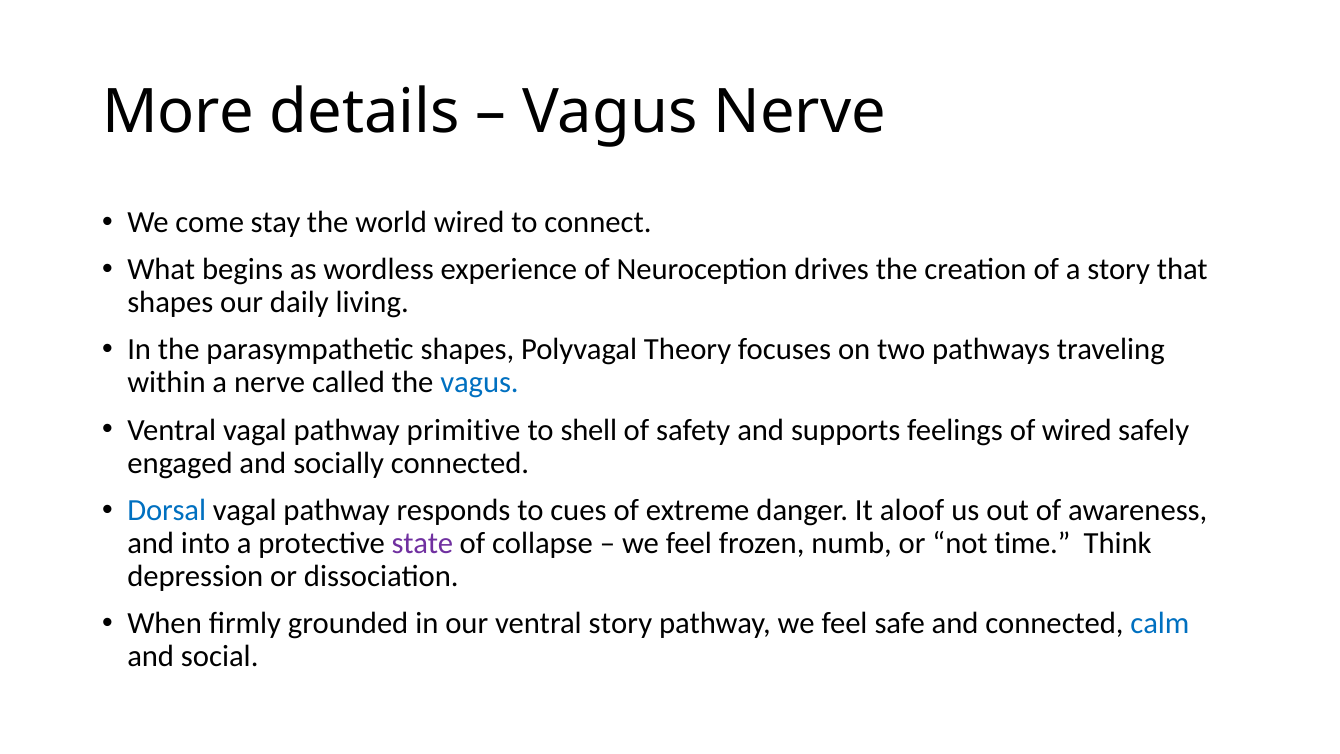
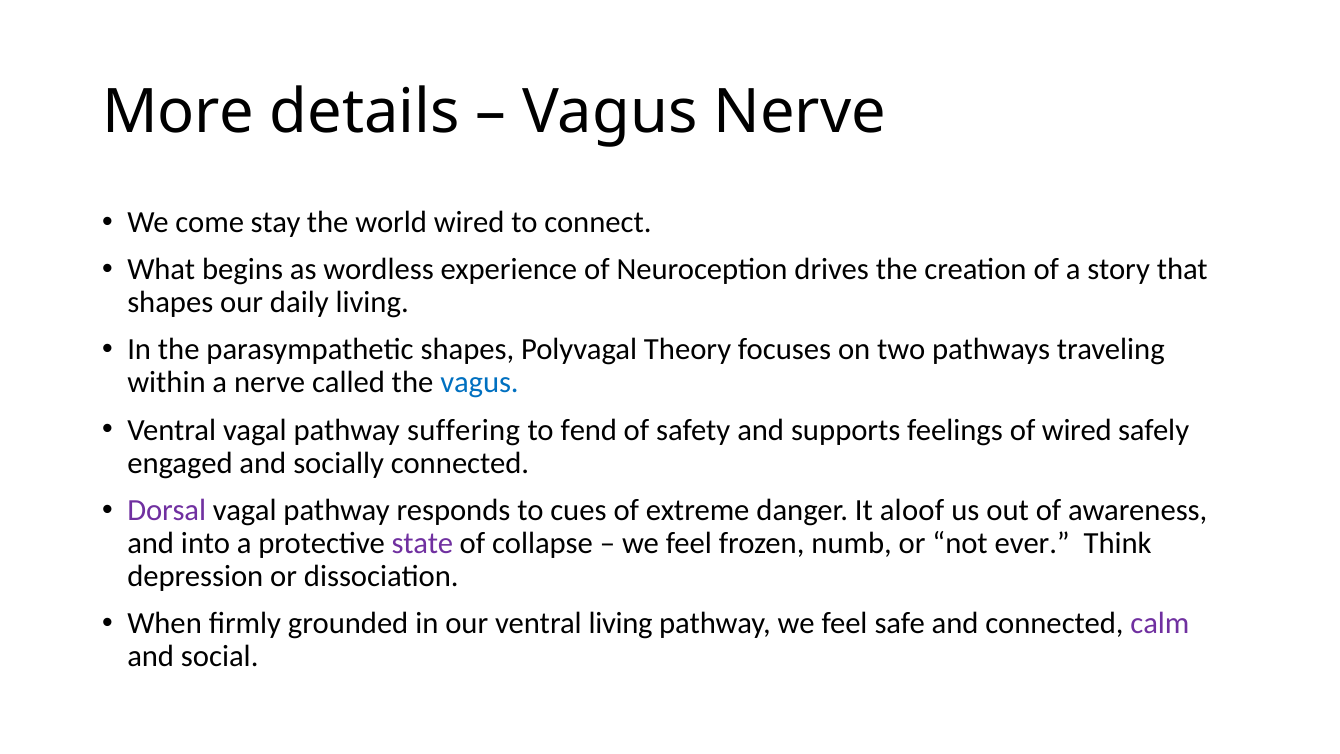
primitive: primitive -> suffering
shell: shell -> fend
Dorsal colour: blue -> purple
time: time -> ever
ventral story: story -> living
calm colour: blue -> purple
